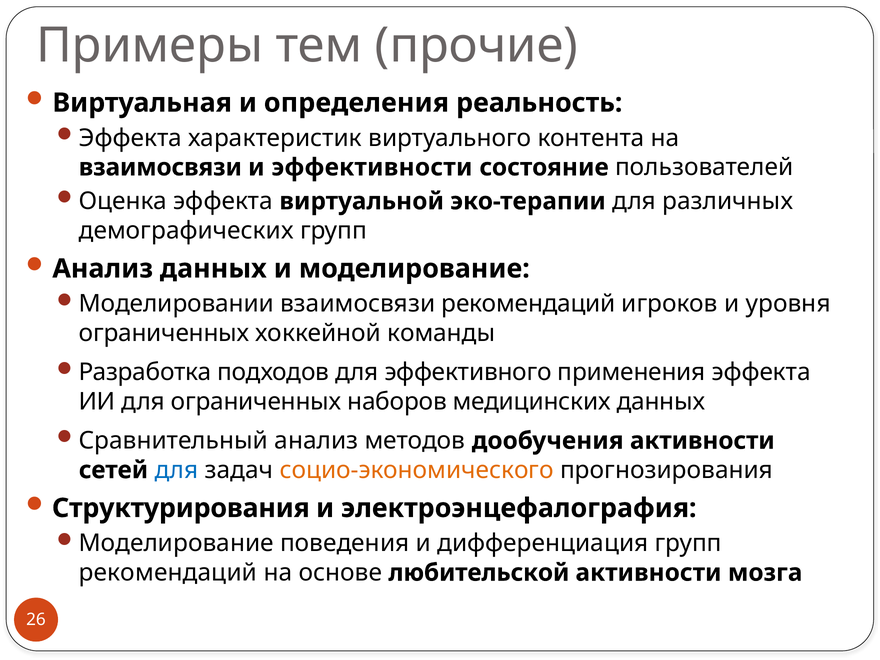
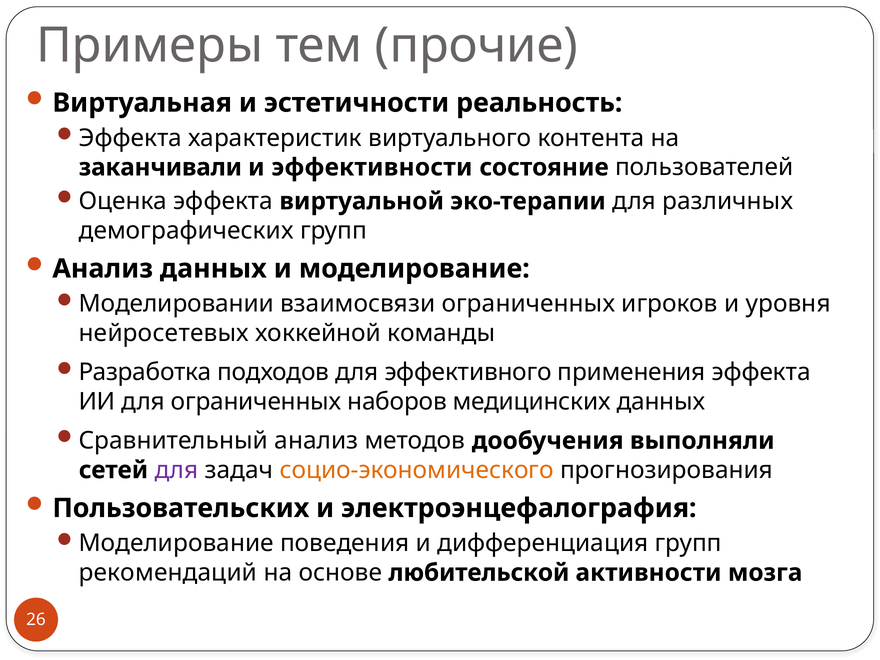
определения: определения -> эстетичности
взаимосвязи at (160, 167): взаимосвязи -> заканчивали
взаимосвязи рекомендаций: рекомендаций -> ограниченных
ограниченных at (164, 333): ограниченных -> нейросетевых
дообучения активности: активности -> выполняли
для at (176, 470) colour: blue -> purple
Структурирования: Структурирования -> Пользовательских
